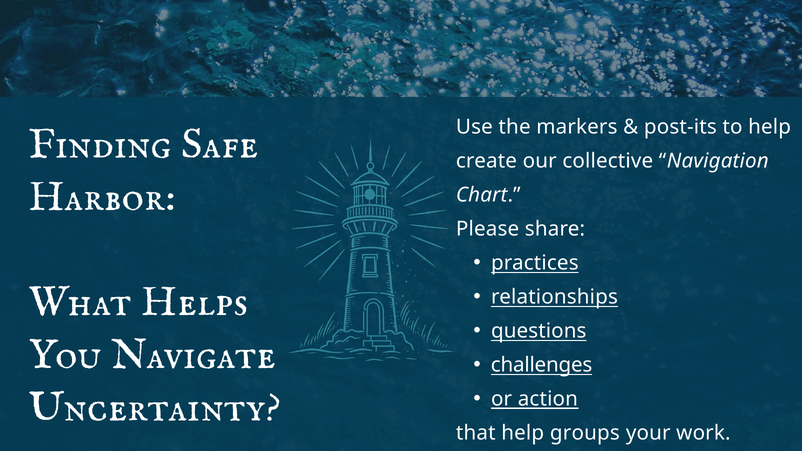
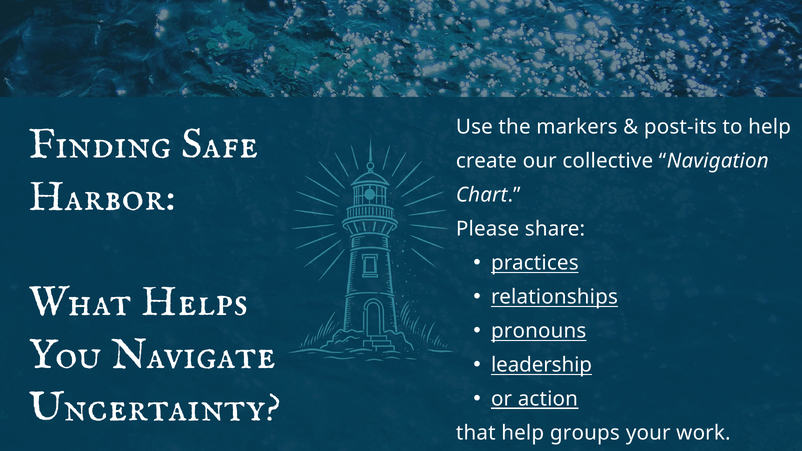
questions: questions -> pronouns
challenges: challenges -> leadership
